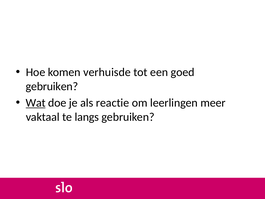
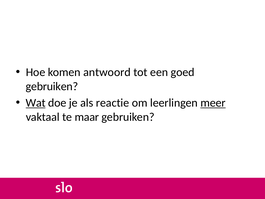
verhuisde: verhuisde -> antwoord
meer underline: none -> present
langs: langs -> maar
